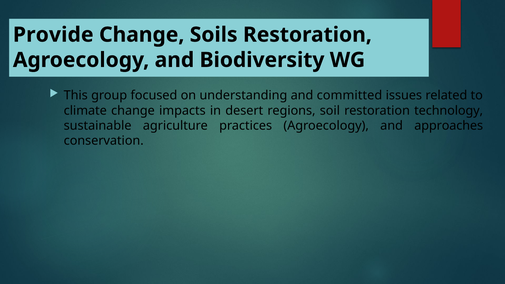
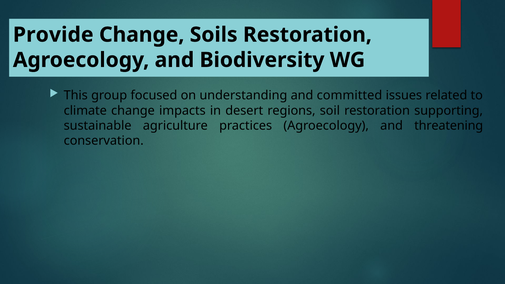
technology: technology -> supporting
approaches: approaches -> threatening
